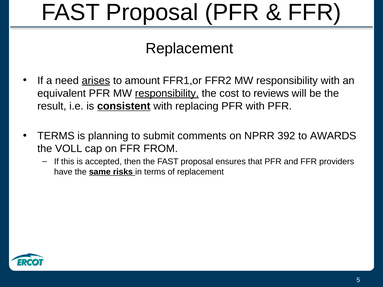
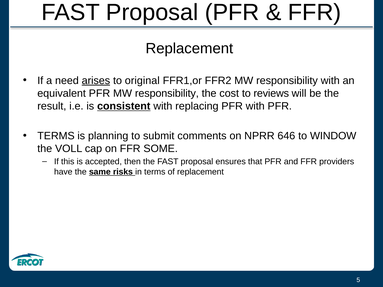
amount: amount -> original
responsibility at (167, 93) underline: present -> none
392: 392 -> 646
AWARDS: AWARDS -> WINDOW
FROM: FROM -> SOME
